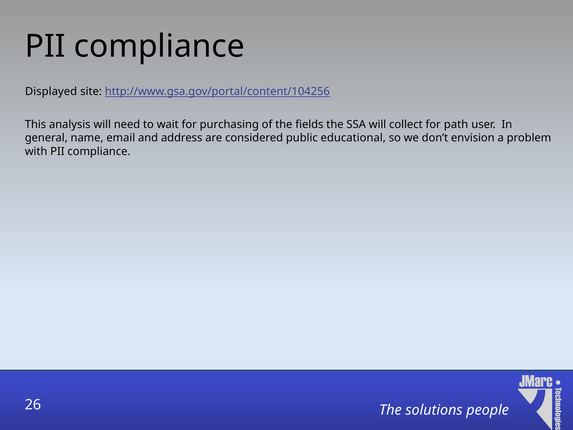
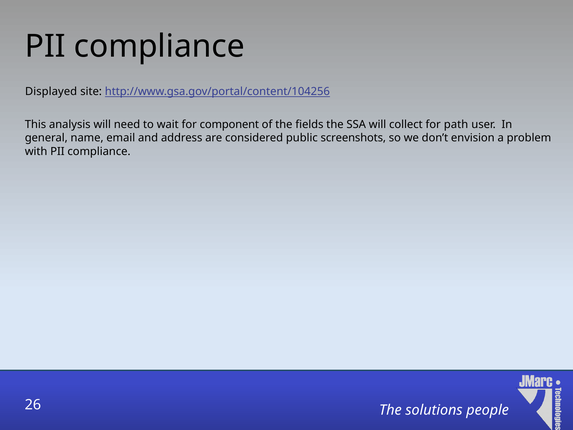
purchasing: purchasing -> component
educational: educational -> screenshots
